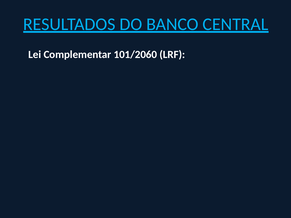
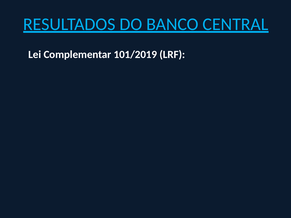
101/2060: 101/2060 -> 101/2019
